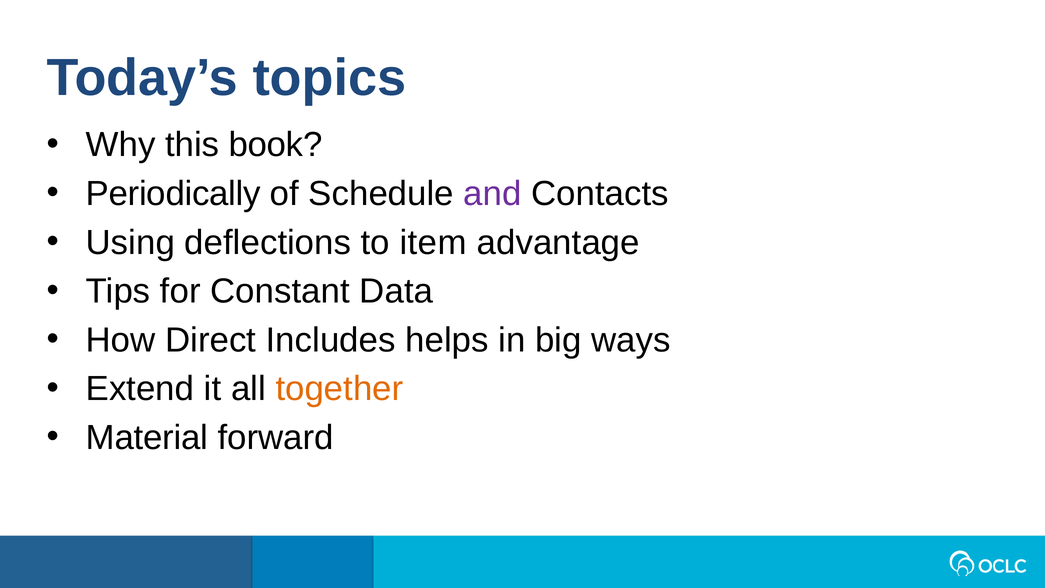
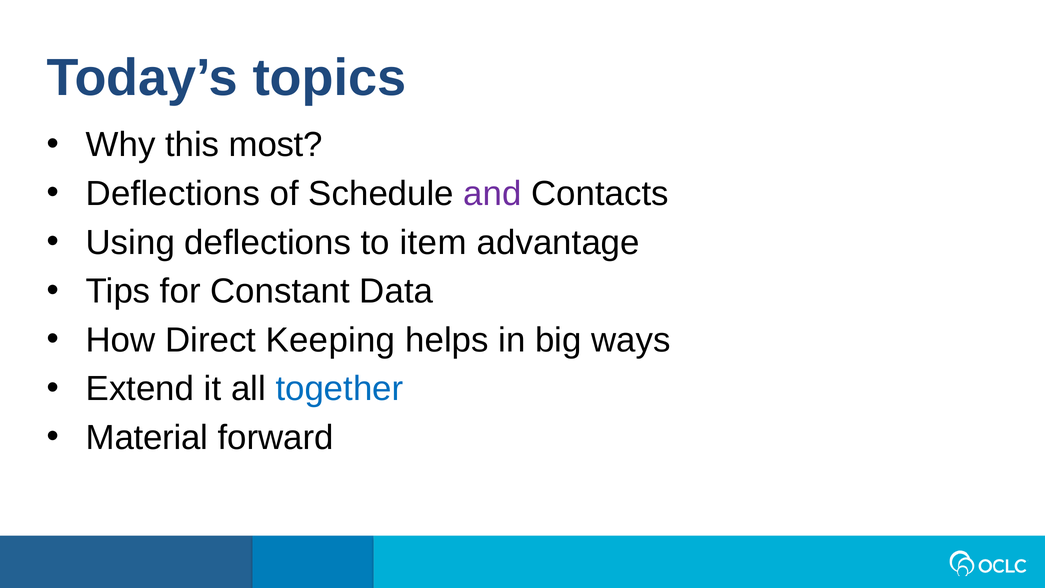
book: book -> most
Periodically at (173, 194): Periodically -> Deflections
Includes: Includes -> Keeping
together colour: orange -> blue
